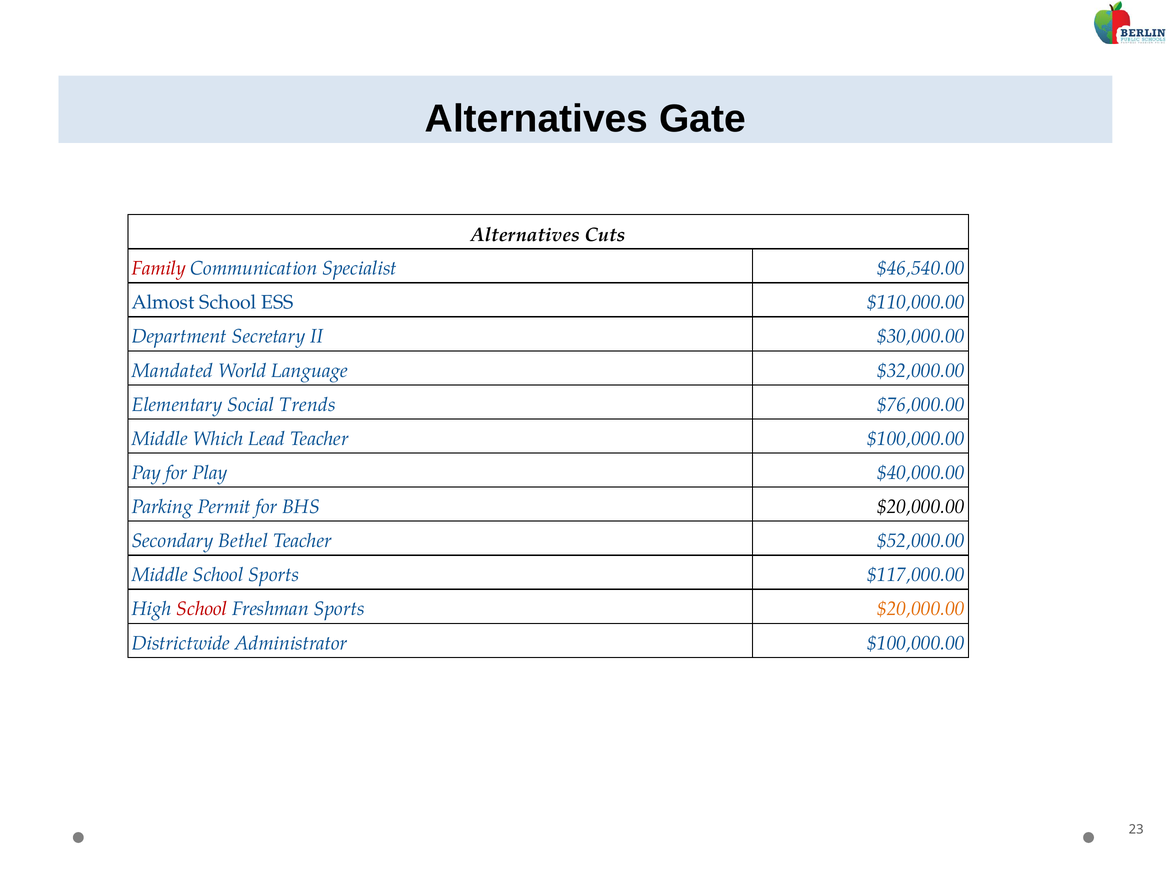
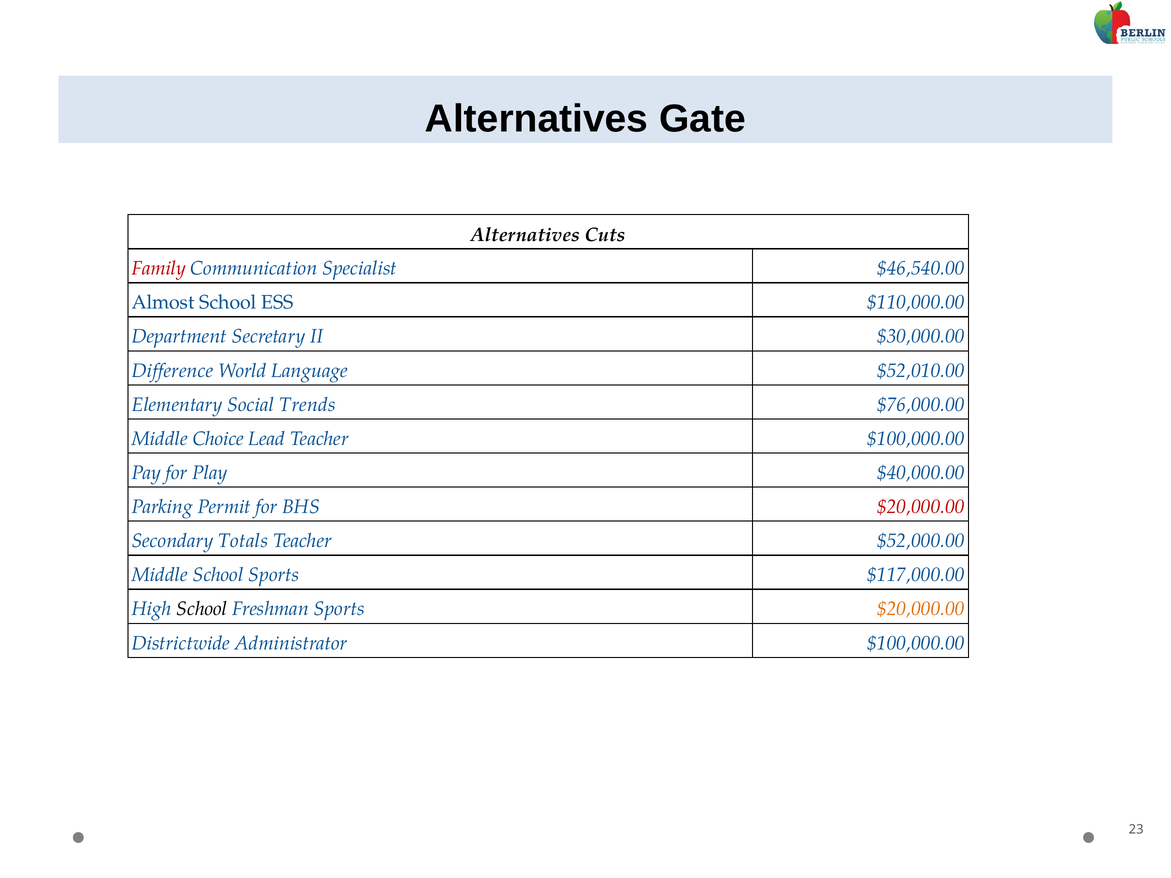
Mandated: Mandated -> Difference
$32,000.00: $32,000.00 -> $52,010.00
Which: Which -> Choice
$20,000.00 at (921, 507) colour: black -> red
Bethel: Bethel -> Totals
School at (202, 609) colour: red -> black
